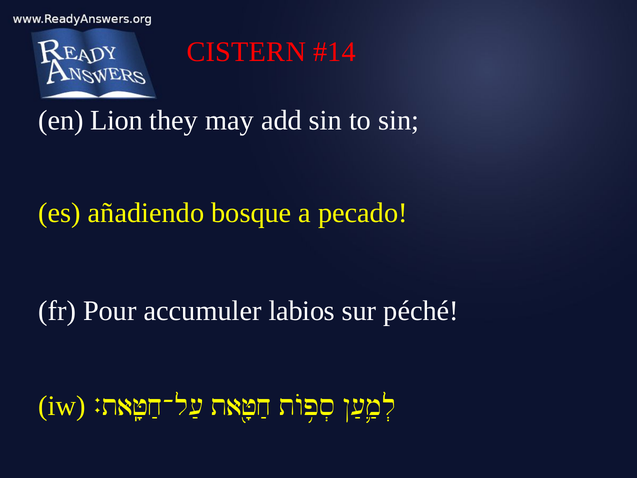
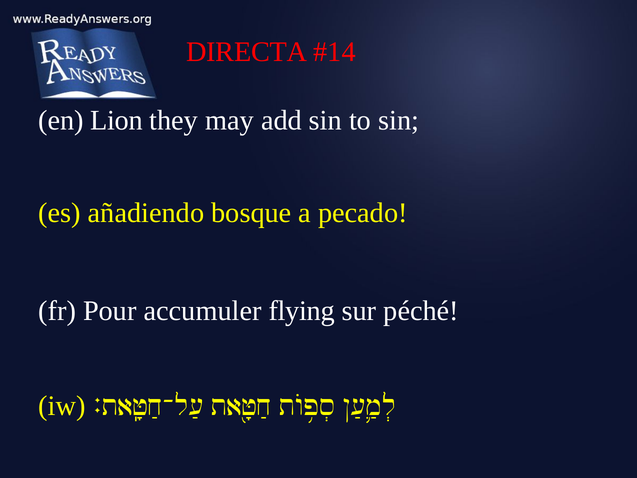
CISTERN: CISTERN -> DIRECTA
labios: labios -> flying
